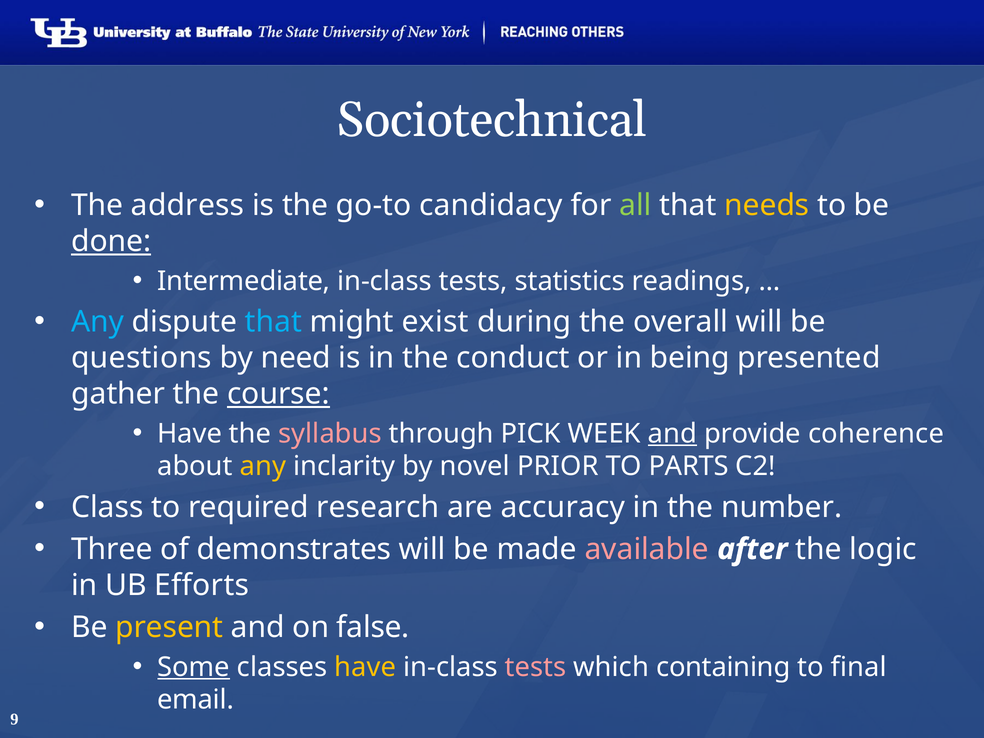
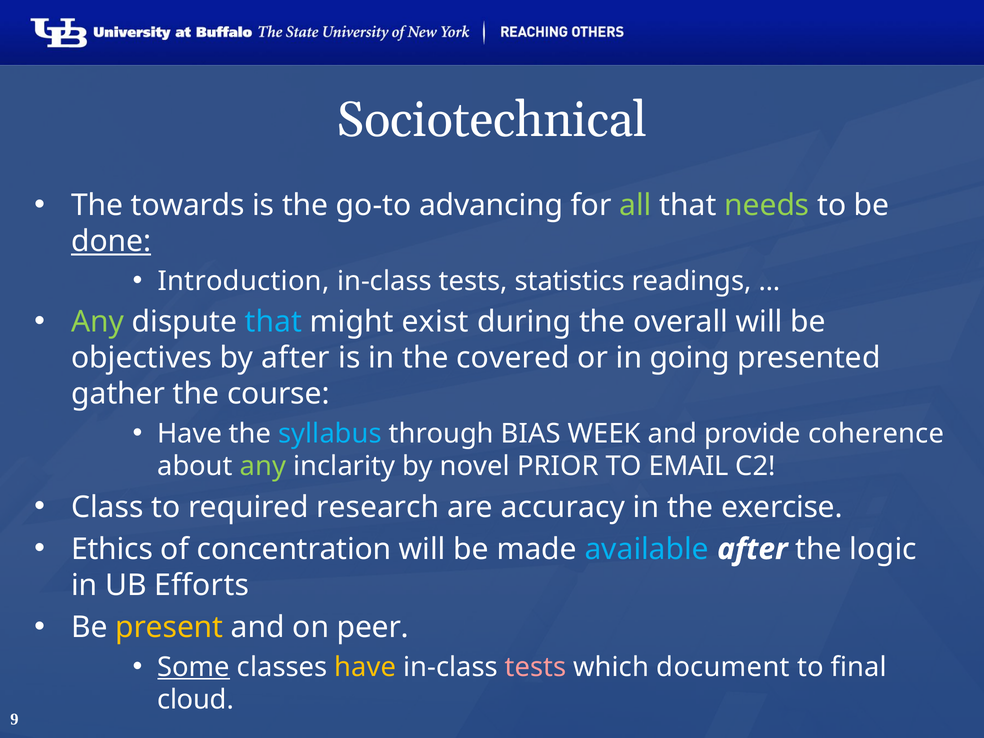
address: address -> towards
candidacy: candidacy -> advancing
needs colour: yellow -> light green
Intermediate: Intermediate -> Introduction
Any at (98, 322) colour: light blue -> light green
questions: questions -> objectives
by need: need -> after
conduct: conduct -> covered
being: being -> going
course underline: present -> none
syllabus colour: pink -> light blue
PICK: PICK -> BIAS
and at (672, 434) underline: present -> none
any at (263, 466) colour: yellow -> light green
PARTS: PARTS -> EMAIL
number: number -> exercise
Three: Three -> Ethics
demonstrates: demonstrates -> concentration
available colour: pink -> light blue
false: false -> peer
containing: containing -> document
email: email -> cloud
